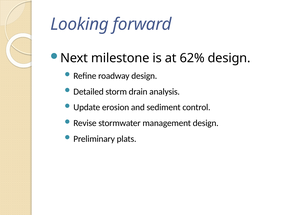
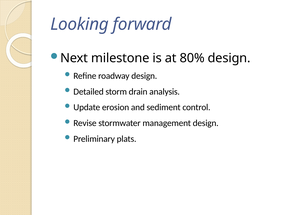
62%: 62% -> 80%
